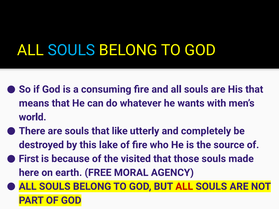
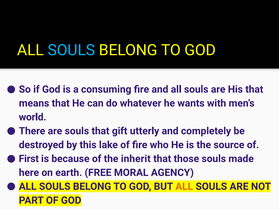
like: like -> gift
visited: visited -> inherit
ALL at (184, 187) colour: red -> orange
